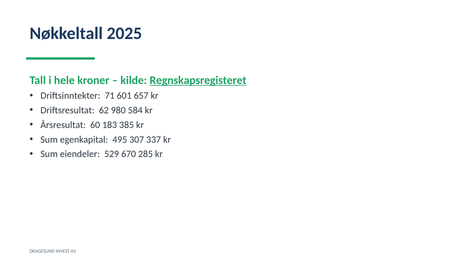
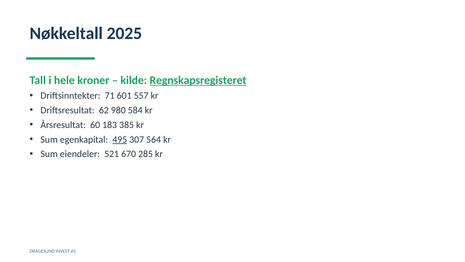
657: 657 -> 557
495 underline: none -> present
337: 337 -> 564
529: 529 -> 521
